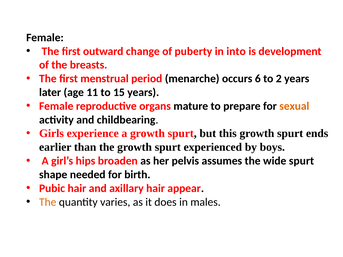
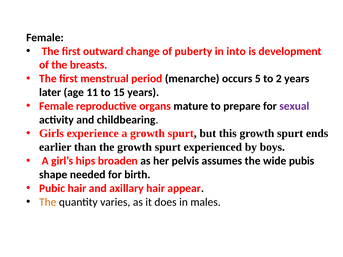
6: 6 -> 5
sexual colour: orange -> purple
wide spurt: spurt -> pubis
